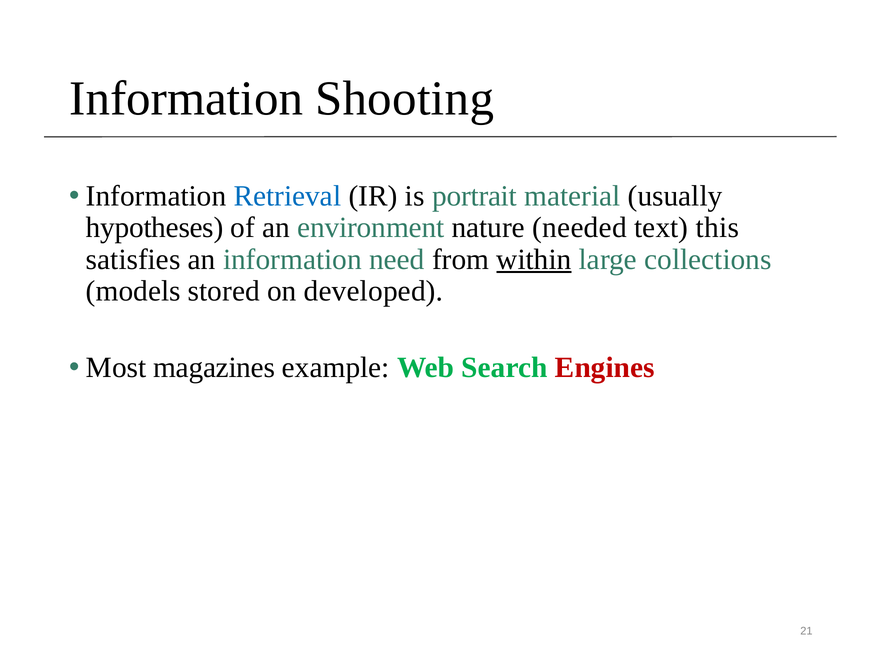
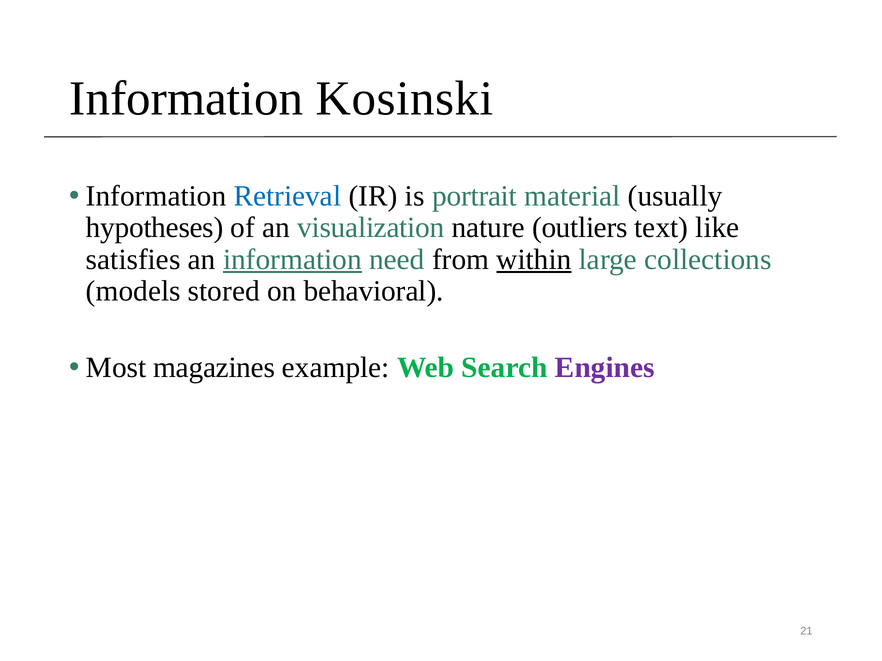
Shooting: Shooting -> Kosinski
environment: environment -> visualization
needed: needed -> outliers
this: this -> like
information at (293, 260) underline: none -> present
developed: developed -> behavioral
Engines colour: red -> purple
